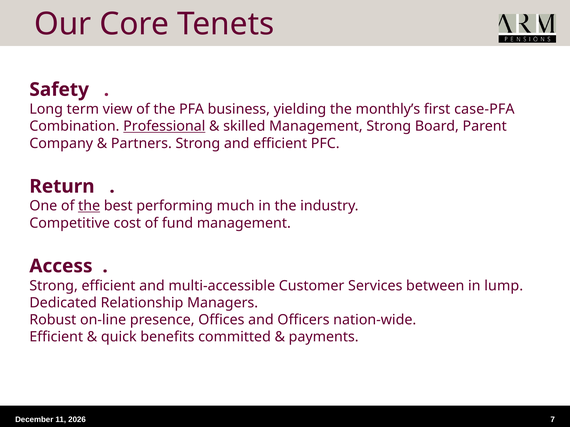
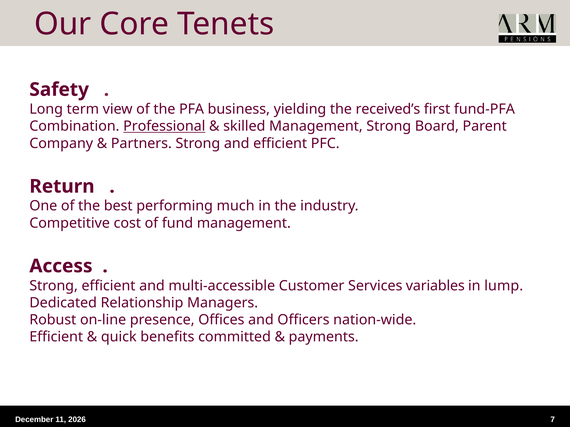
monthly’s: monthly’s -> received’s
case-PFA: case-PFA -> fund-PFA
the at (89, 206) underline: present -> none
between: between -> variables
